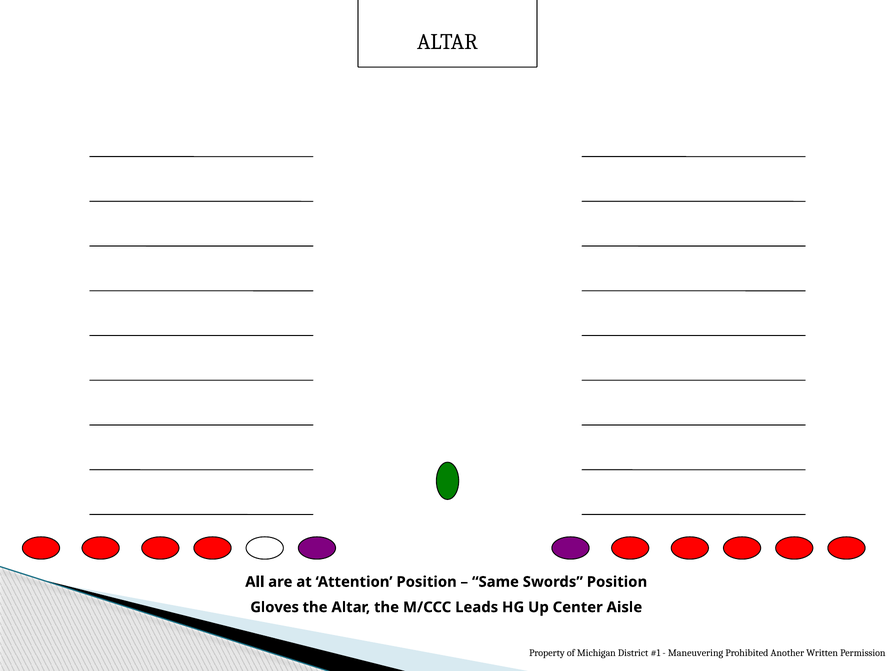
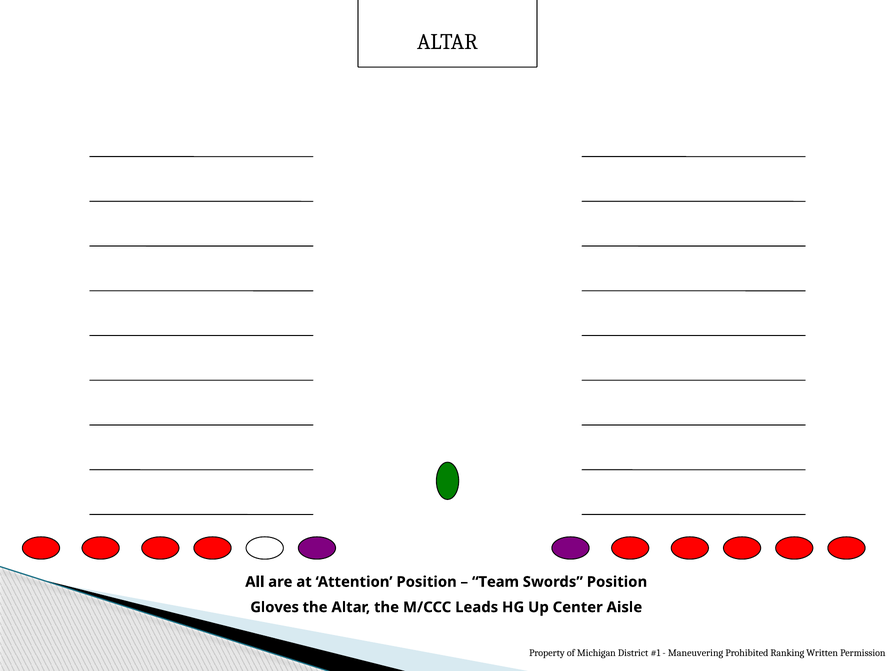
Same: Same -> Team
Another: Another -> Ranking
